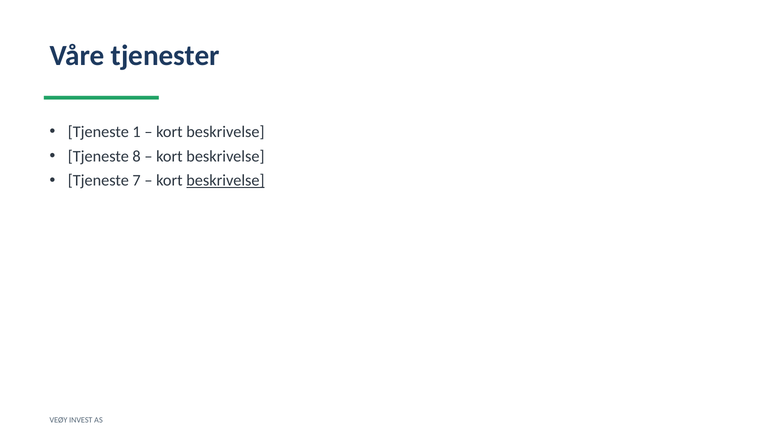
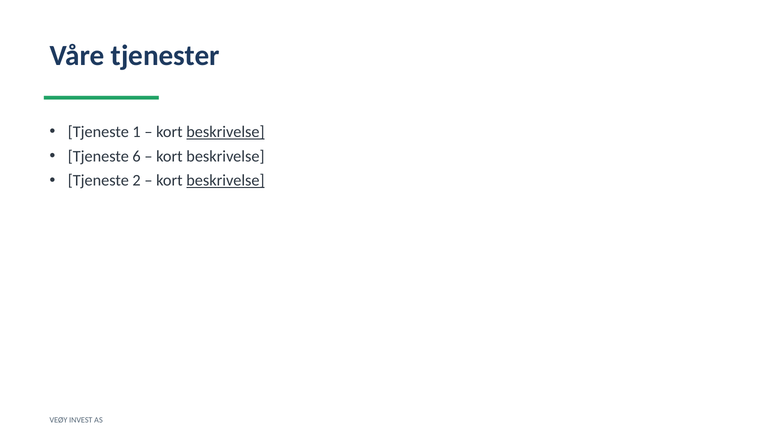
beskrivelse at (225, 132) underline: none -> present
8: 8 -> 6
7: 7 -> 2
